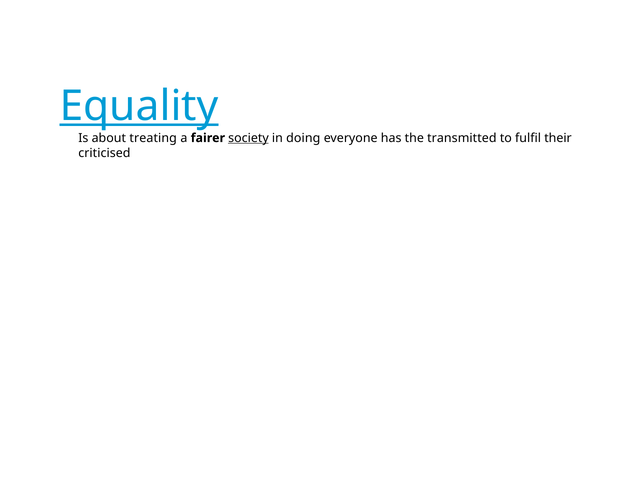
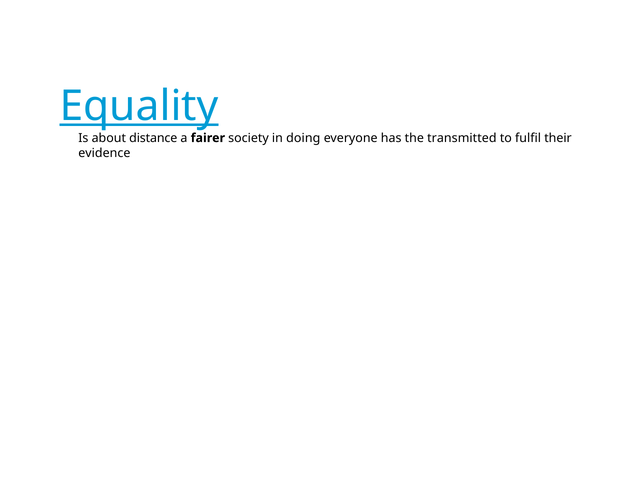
treating: treating -> distance
society underline: present -> none
criticised: criticised -> evidence
